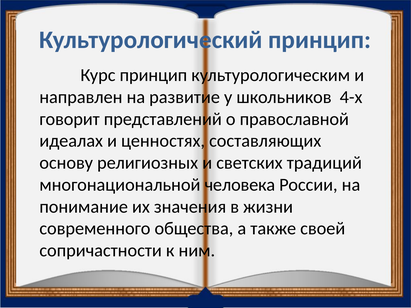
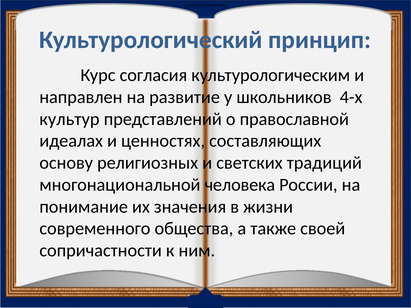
Курс принцип: принцип -> согласия
говорит: говорит -> культур
